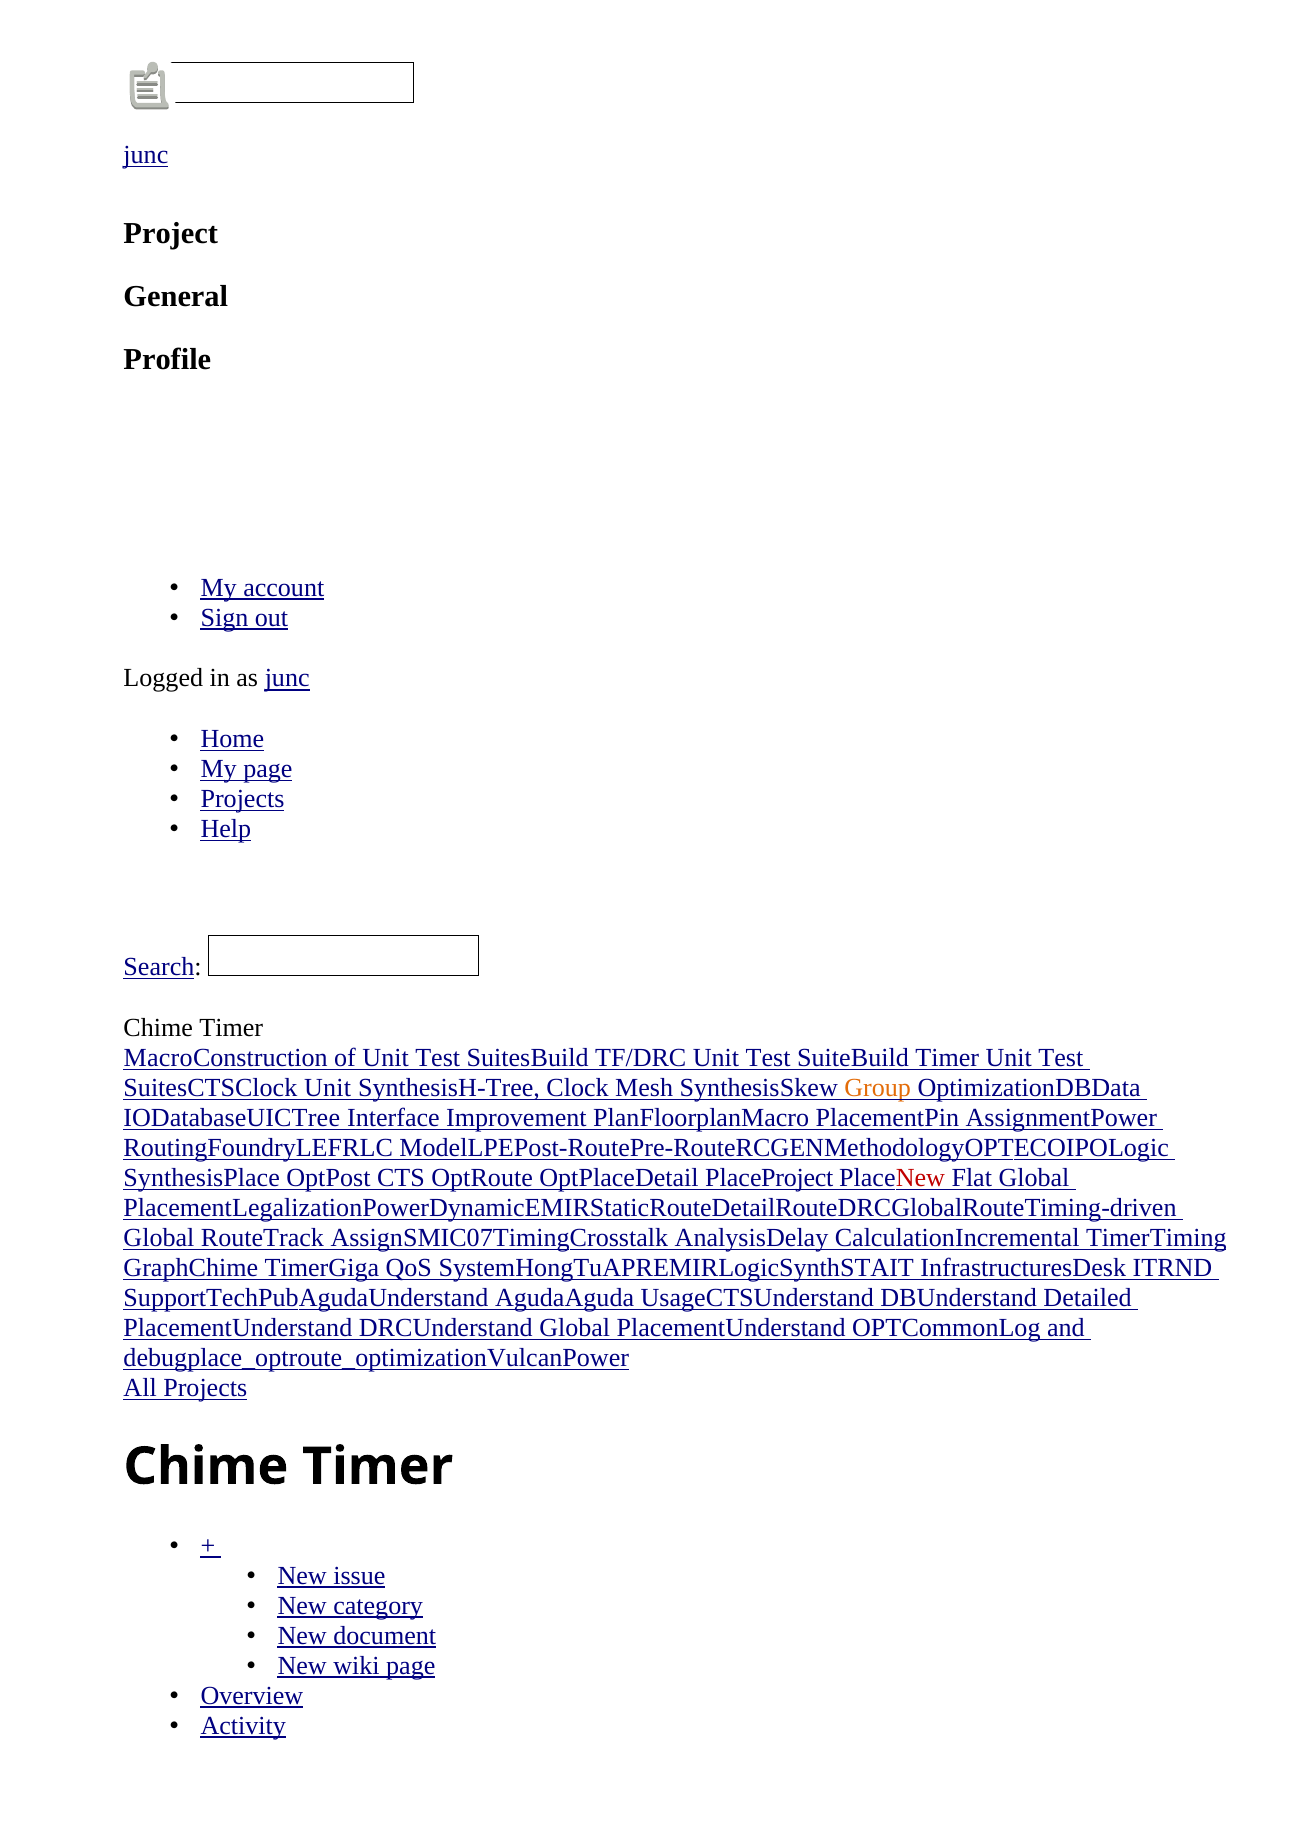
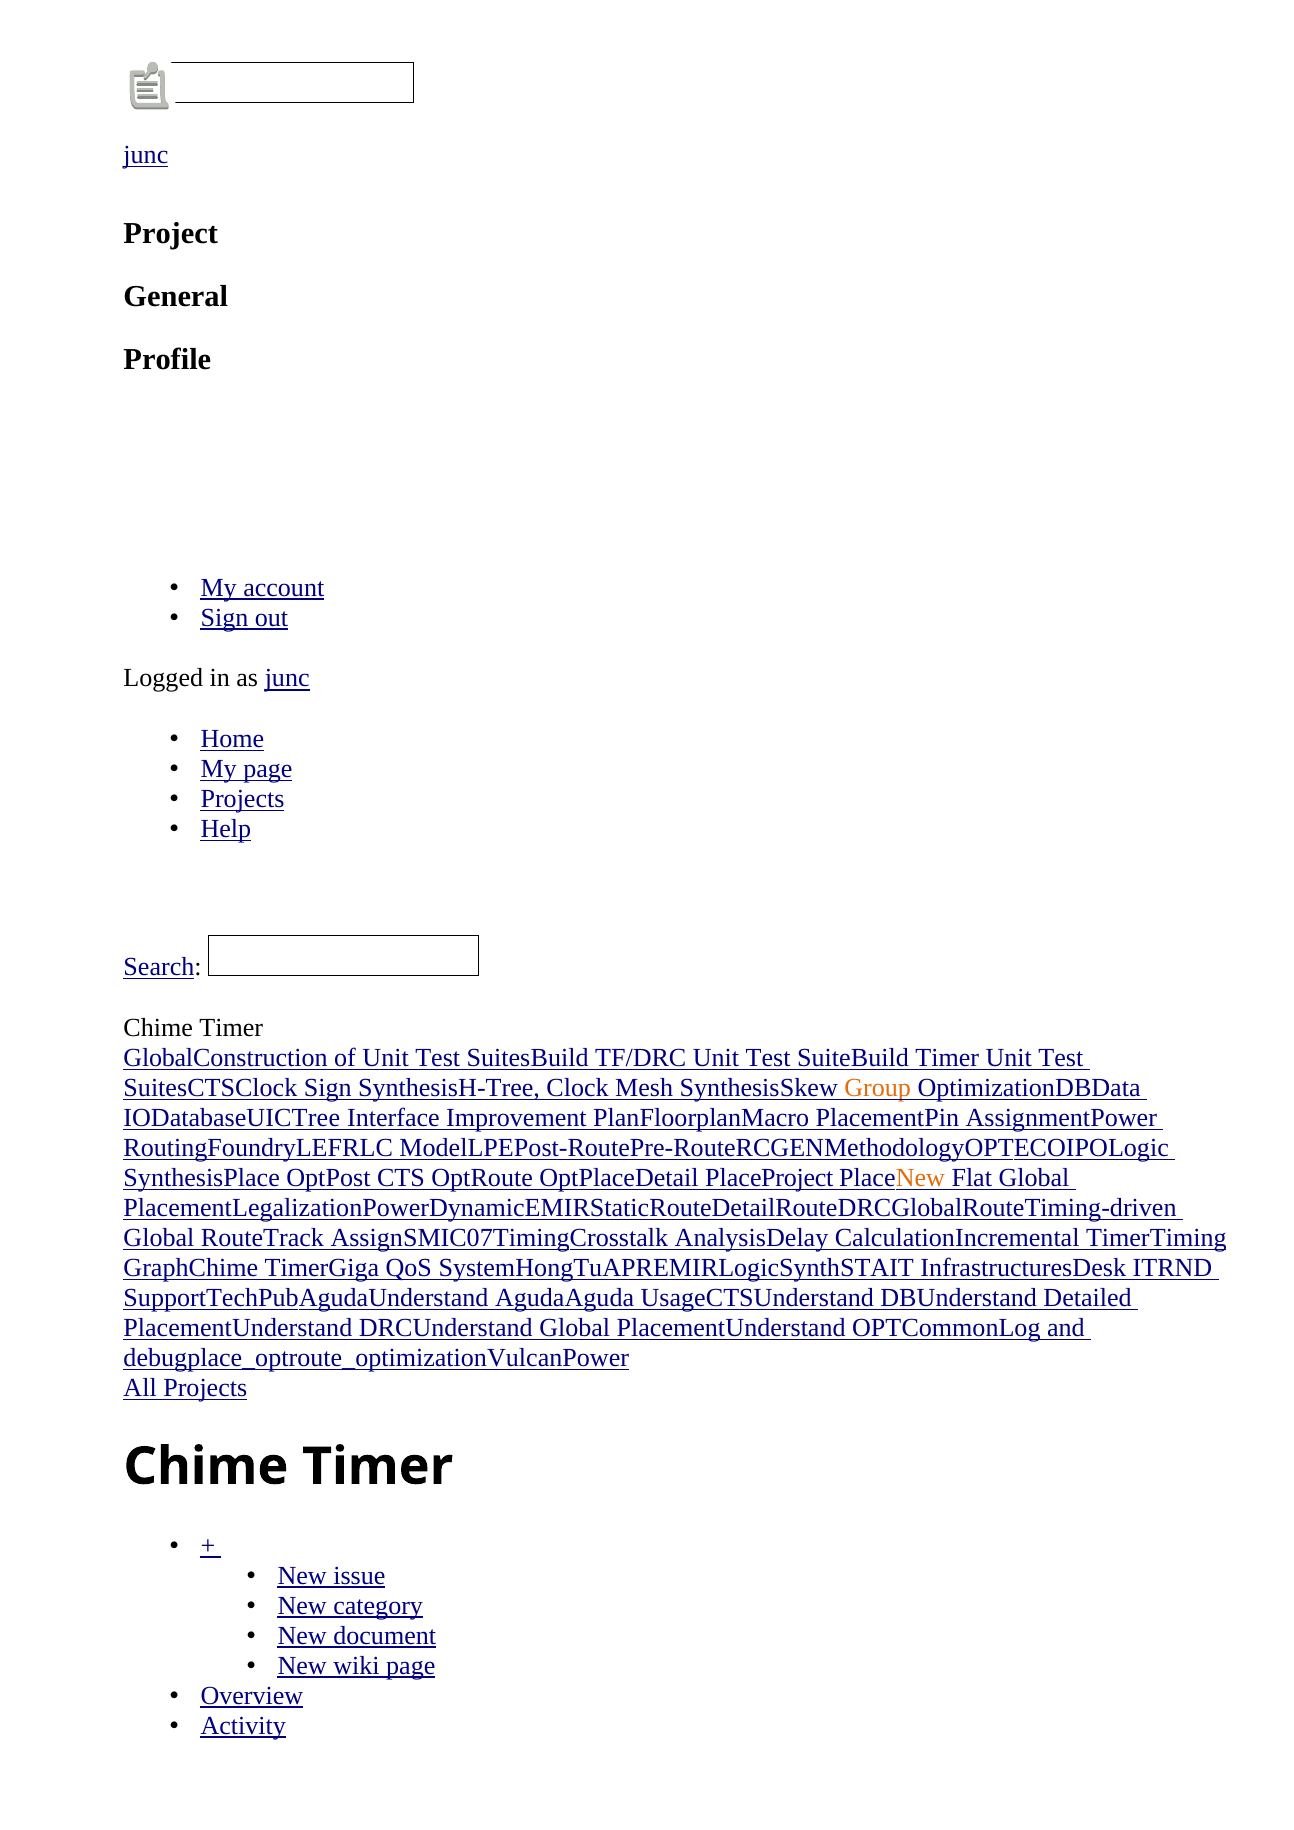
Macro at (158, 1058): Macro -> Global
Clock Unit: Unit -> Sign
New at (920, 1178) colour: red -> orange
